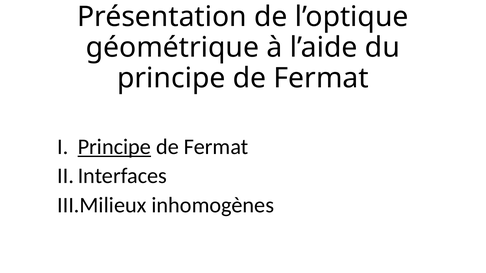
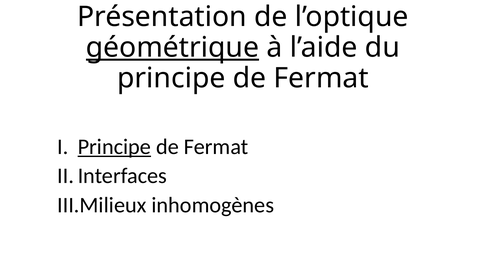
géométrique underline: none -> present
